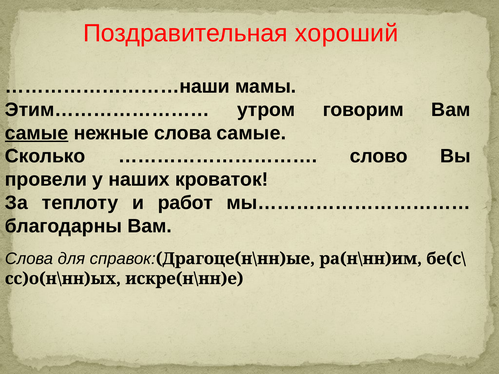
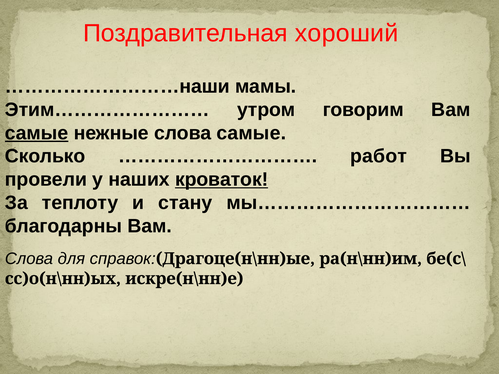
слово: слово -> работ
кроваток underline: none -> present
работ: работ -> стану
